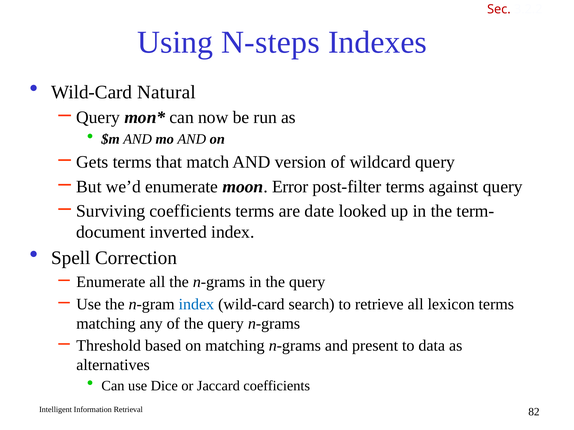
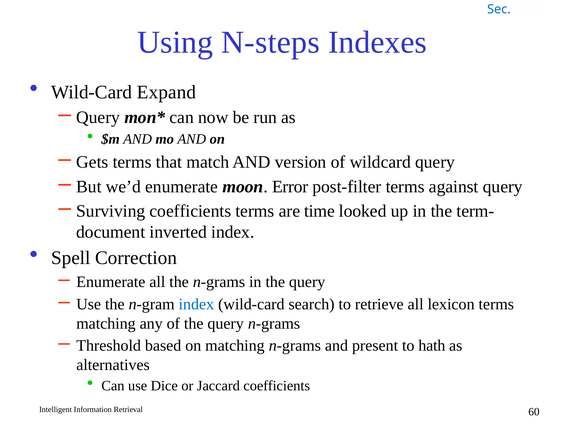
Sec colour: red -> blue
Natural: Natural -> Expand
date: date -> time
data: data -> hath
82: 82 -> 60
